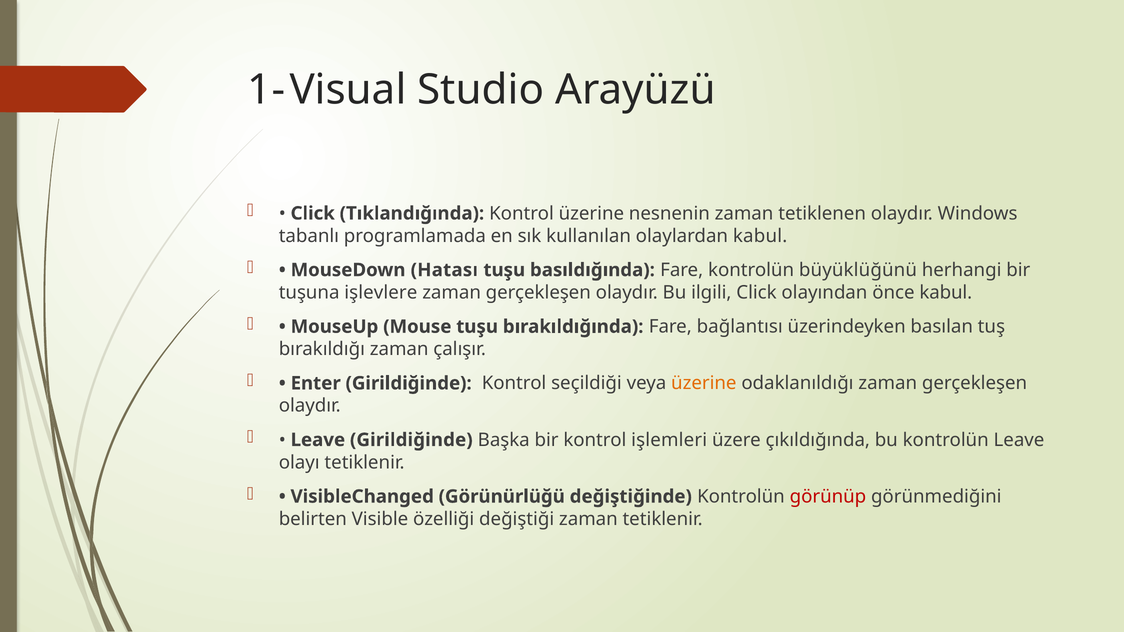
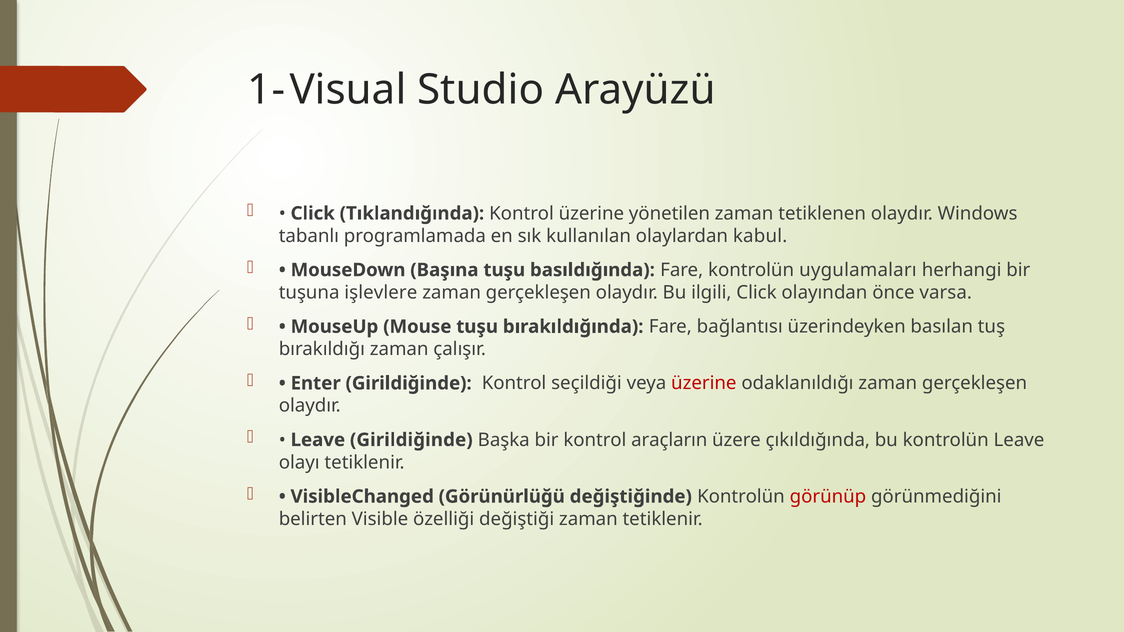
nesnenin: nesnenin -> yönetilen
Hatası: Hatası -> Başına
büyüklüğünü: büyüklüğünü -> uygulamaları
önce kabul: kabul -> varsa
üzerine at (704, 383) colour: orange -> red
işlemleri: işlemleri -> araçların
